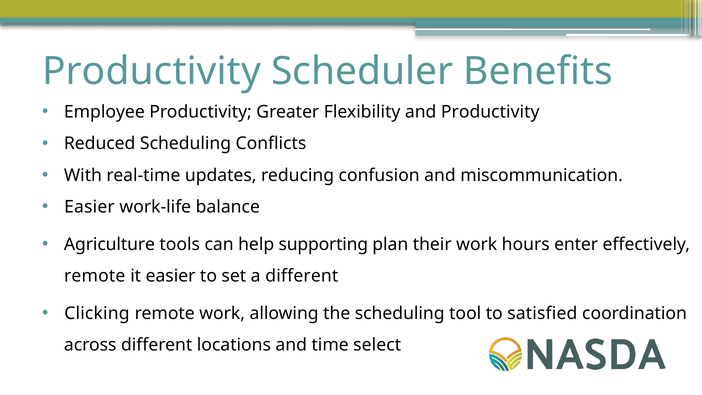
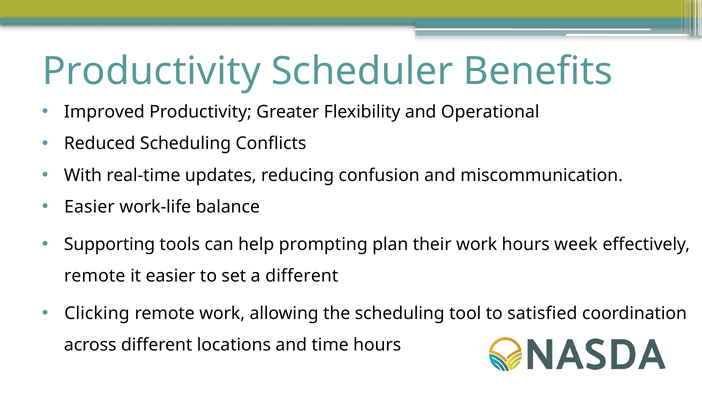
Employee: Employee -> Improved
and Productivity: Productivity -> Operational
Agriculture: Agriculture -> Supporting
supporting: supporting -> prompting
enter: enter -> week
time select: select -> hours
